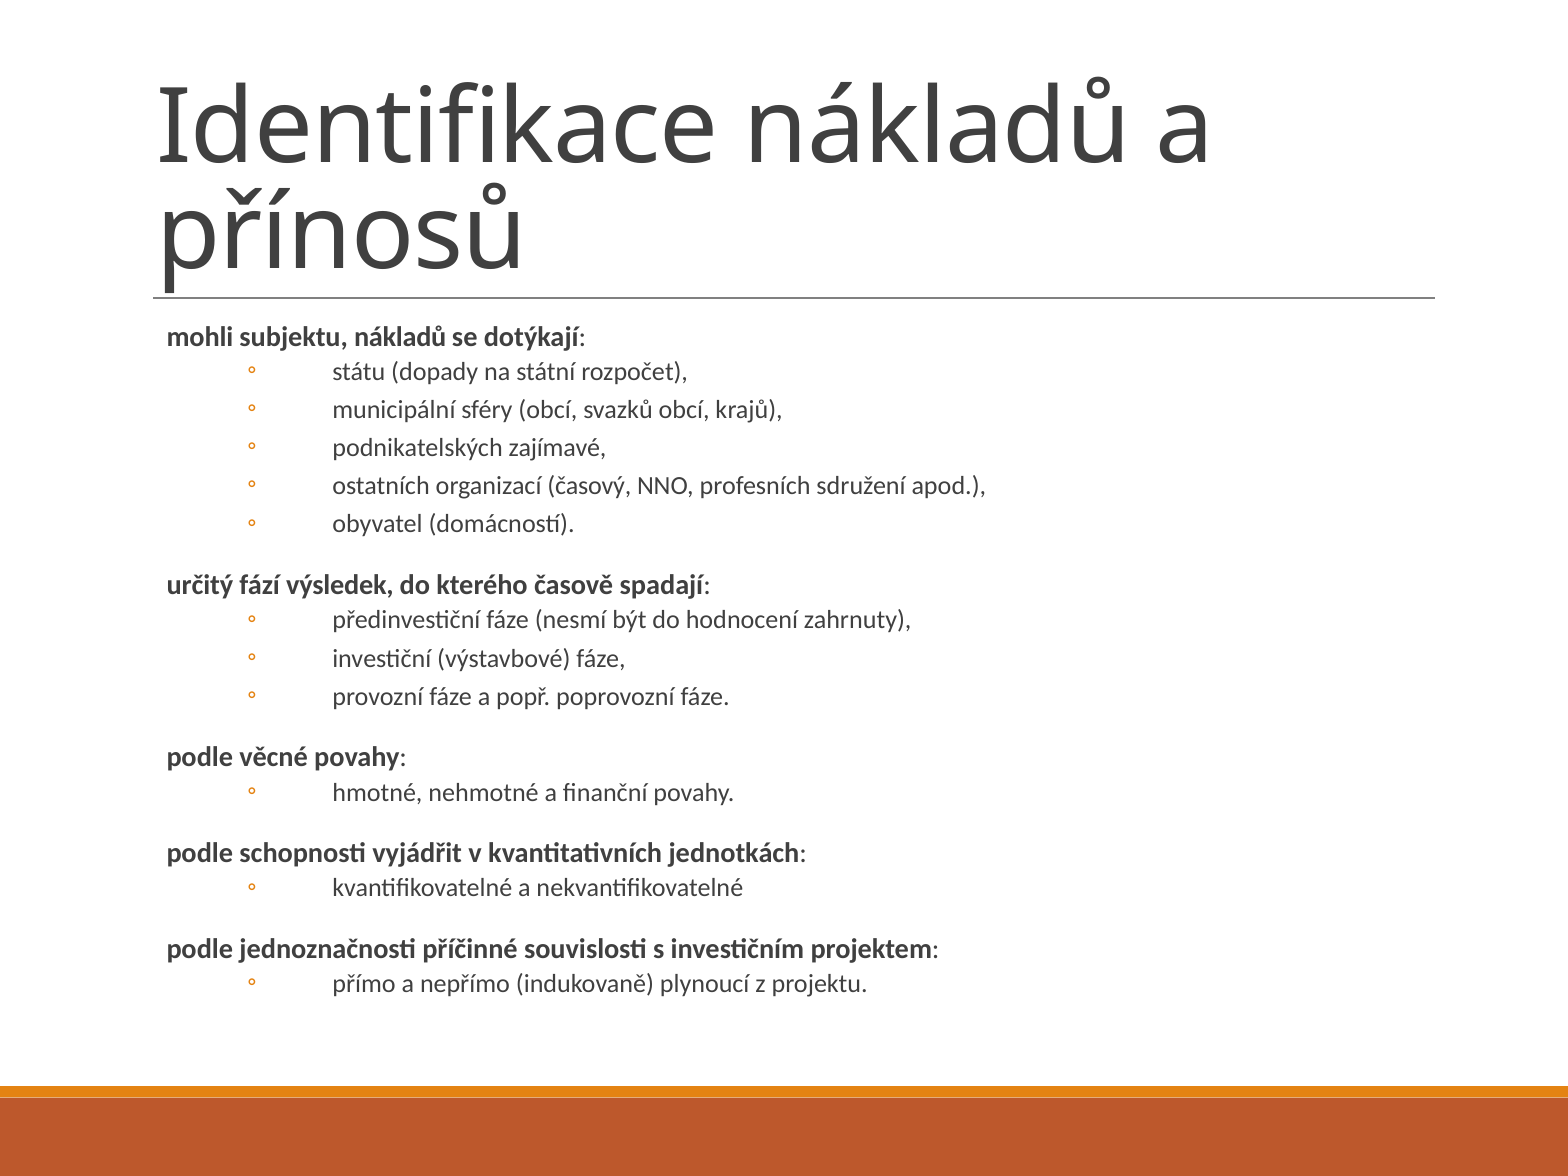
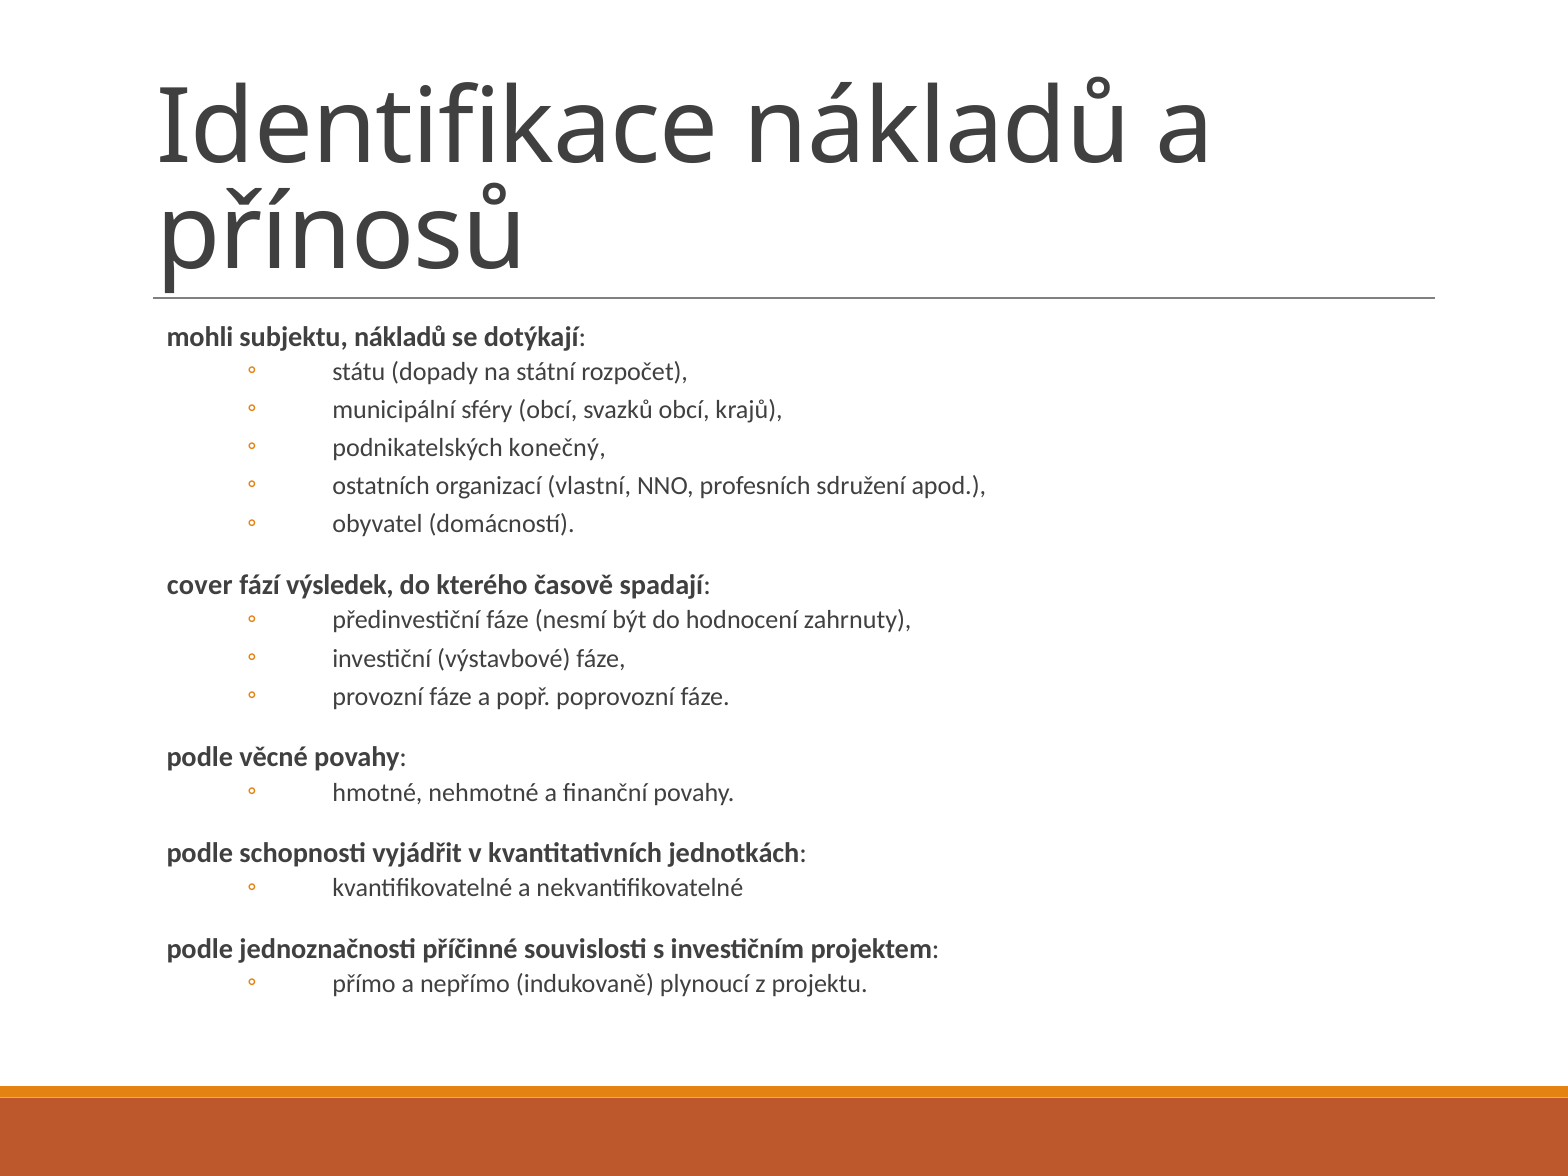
zajímavé: zajímavé -> konečný
časový: časový -> vlastní
určitý: určitý -> cover
